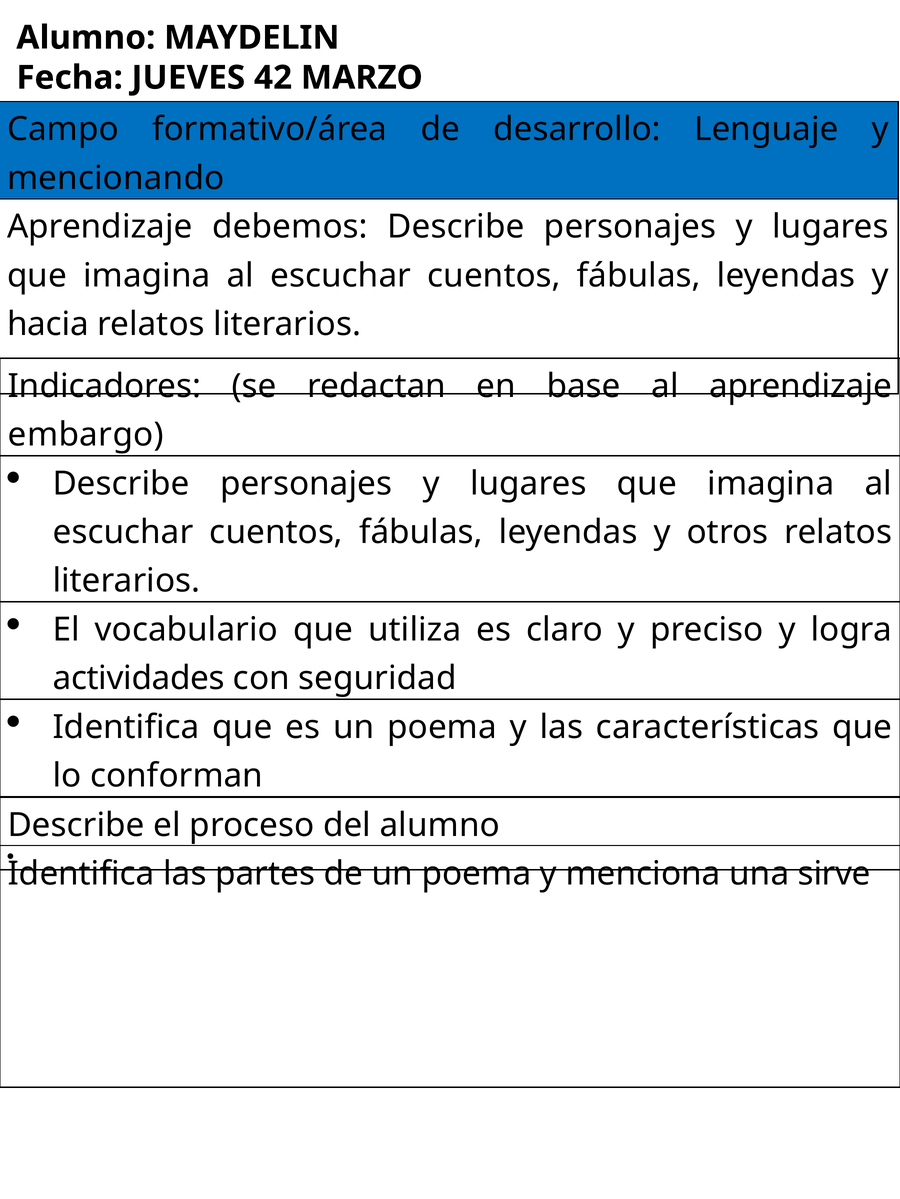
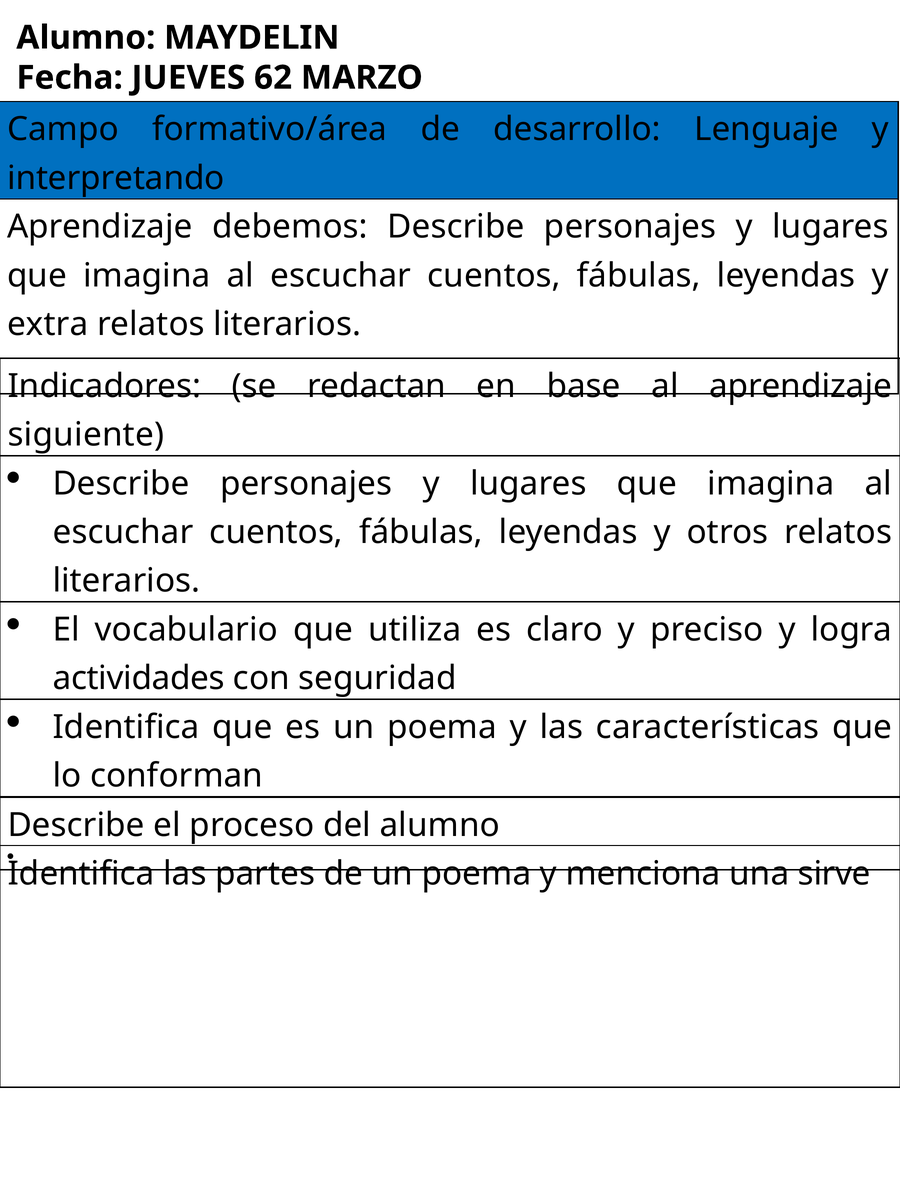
42: 42 -> 62
mencionando: mencionando -> interpretando
hacia: hacia -> extra
embargo: embargo -> siguiente
